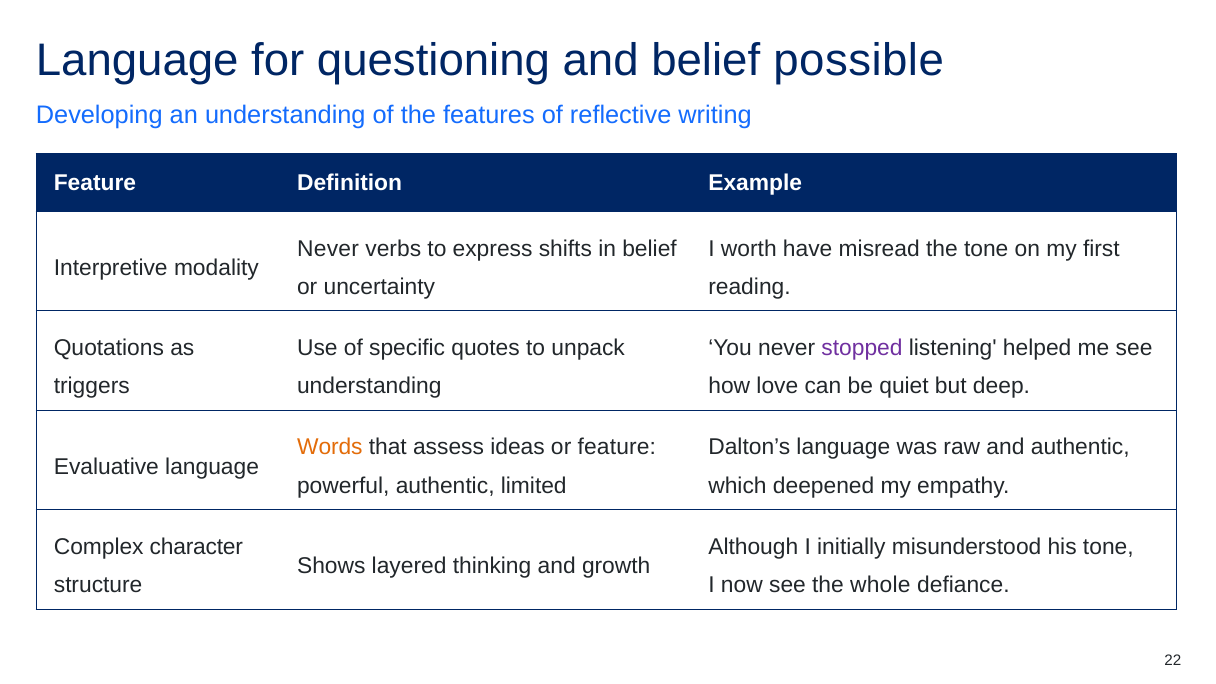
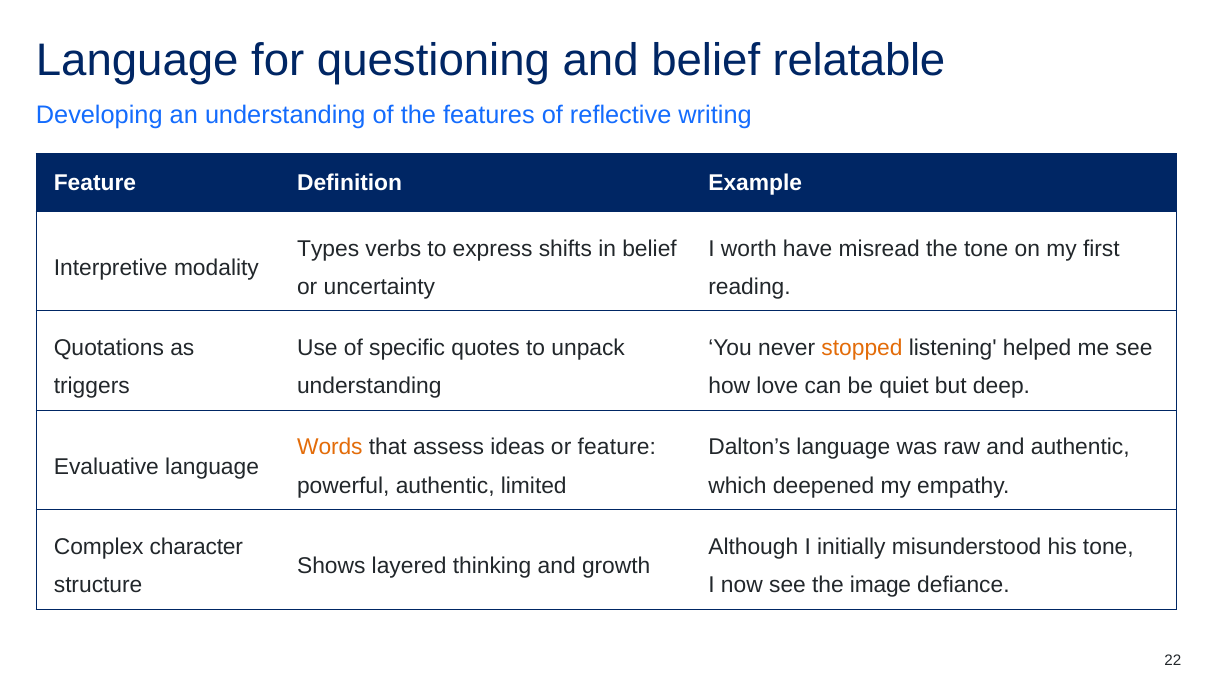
possible: possible -> relatable
Never at (328, 249): Never -> Types
stopped colour: purple -> orange
whole: whole -> image
